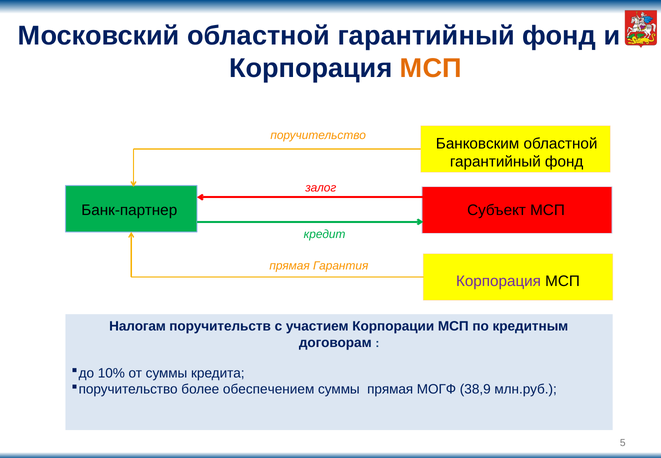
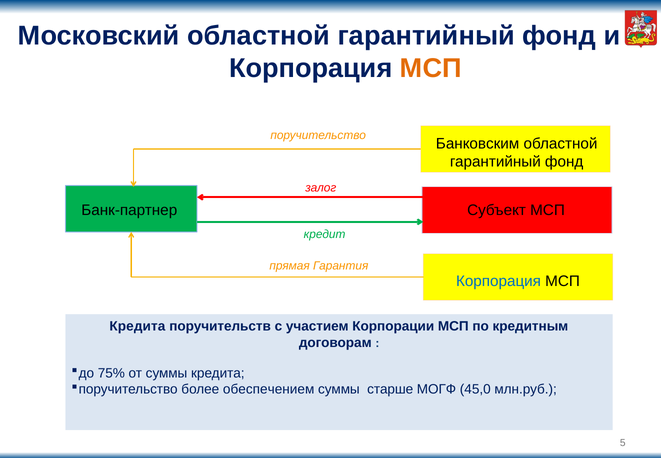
Корпорация at (499, 281) colour: purple -> blue
Налогам at (138, 326): Налогам -> Кредита
10%: 10% -> 75%
суммы прямая: прямая -> старше
38,9: 38,9 -> 45,0
